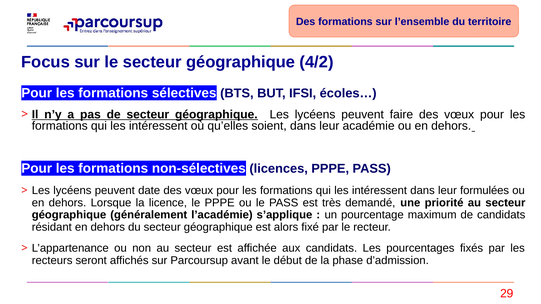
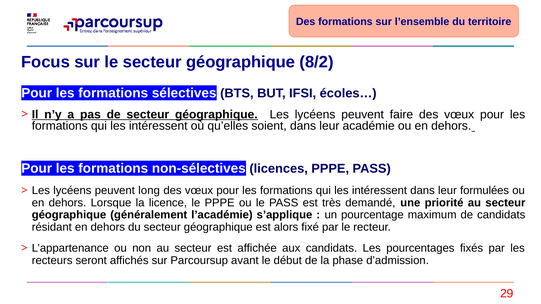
4/2: 4/2 -> 8/2
date: date -> long
